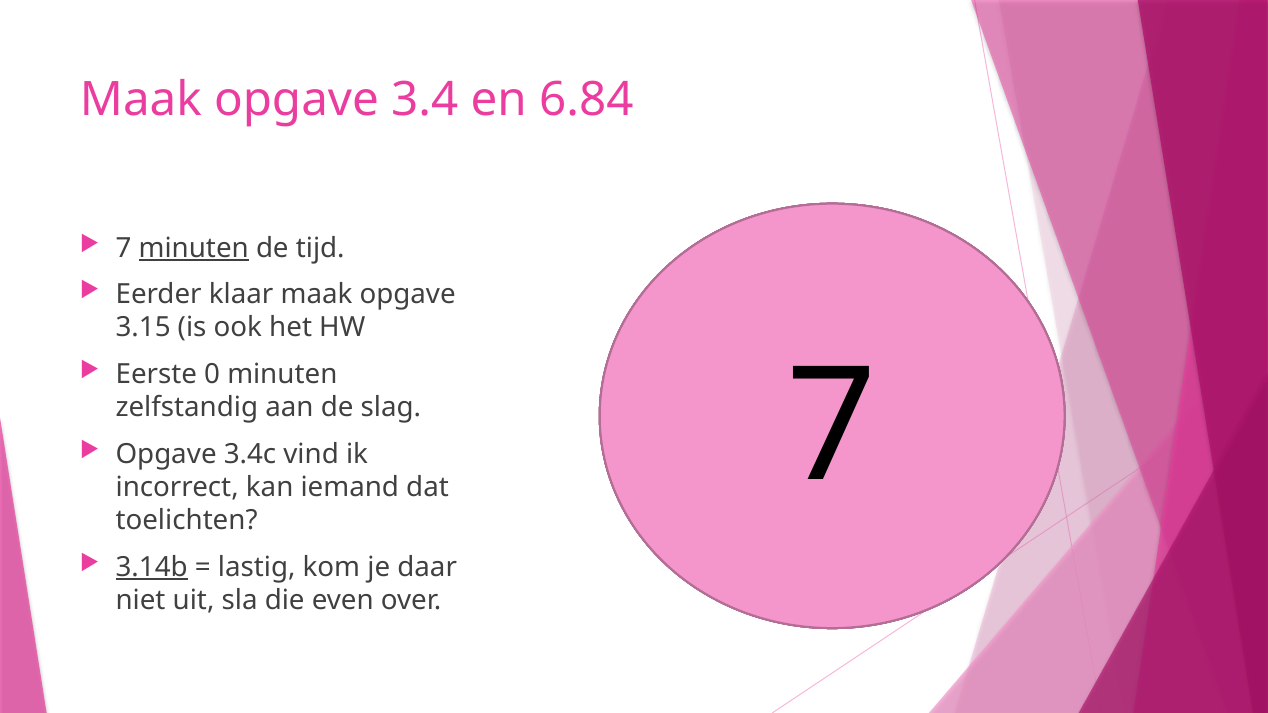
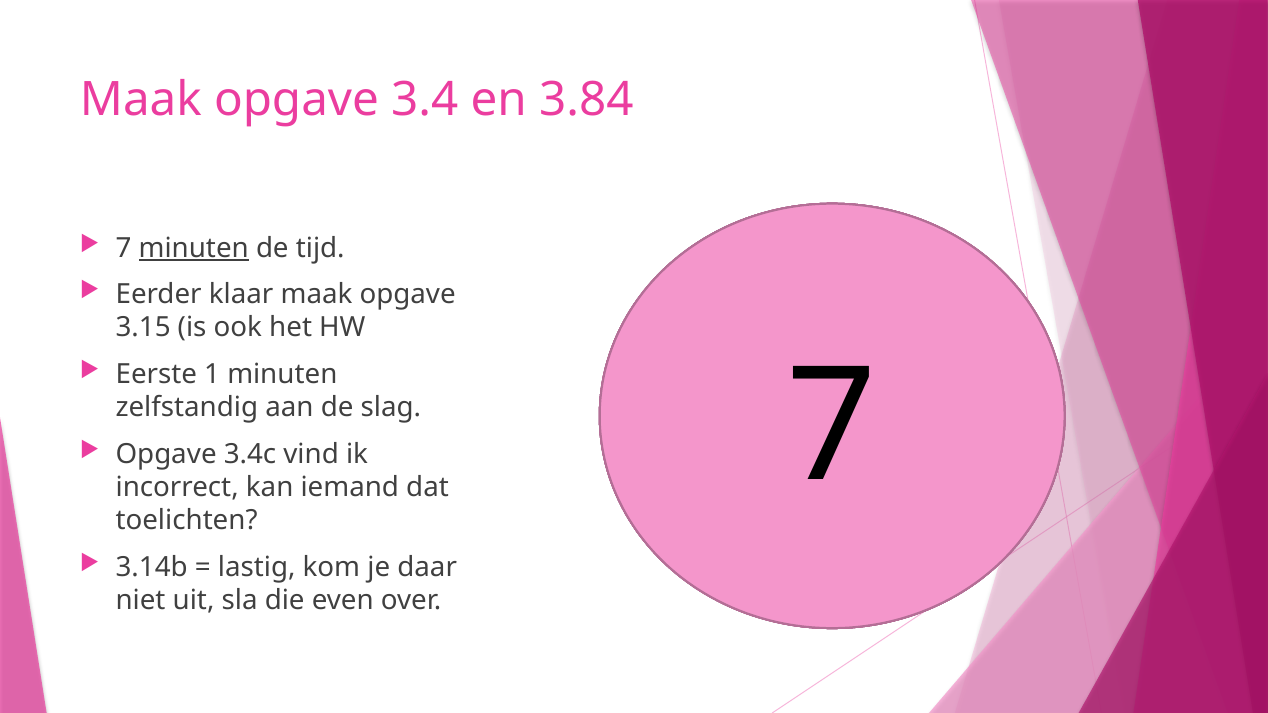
6.84: 6.84 -> 3.84
0: 0 -> 1
3.14b underline: present -> none
